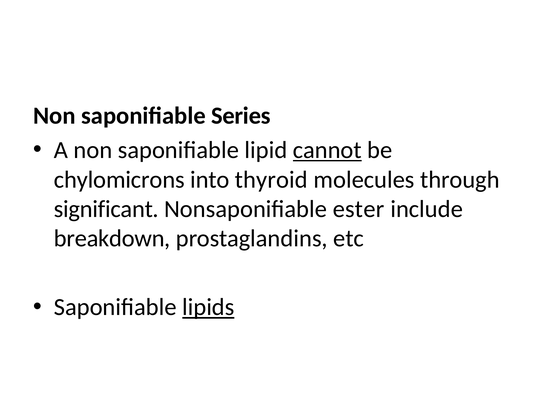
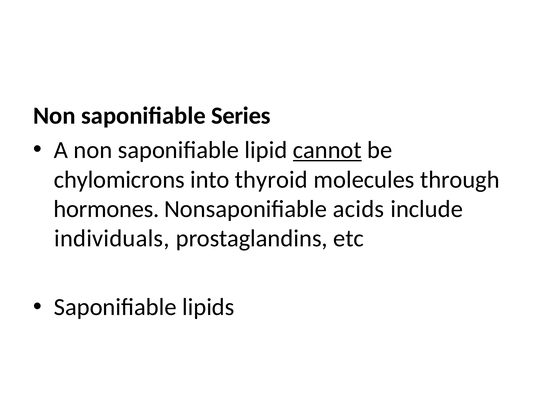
significant: significant -> hormones
ester: ester -> acids
breakdown: breakdown -> individuals
lipids underline: present -> none
